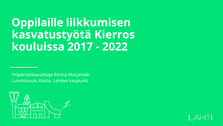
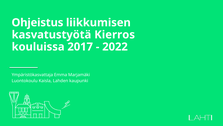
Oppilaille: Oppilaille -> Ohjeistus
